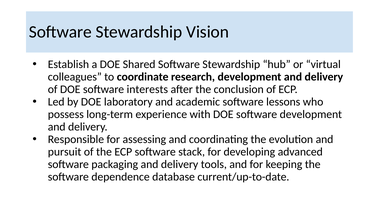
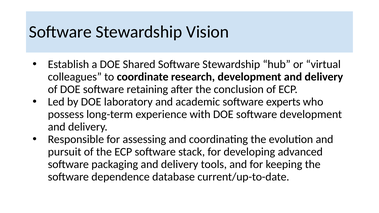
interests: interests -> retaining
lessons: lessons -> experts
